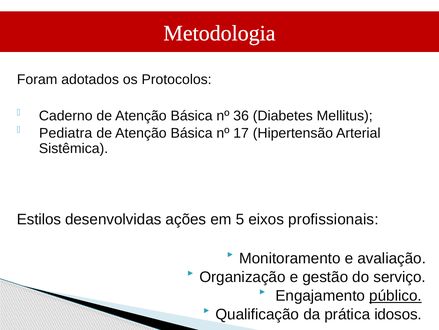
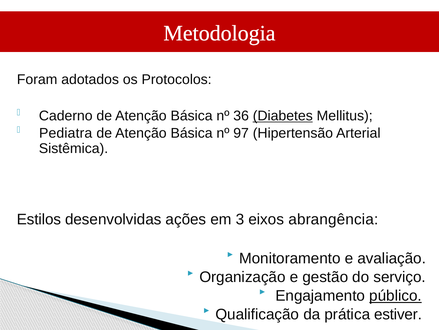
Diabetes underline: none -> present
17: 17 -> 97
5: 5 -> 3
profissionais: profissionais -> abrangência
idosos: idosos -> estiver
